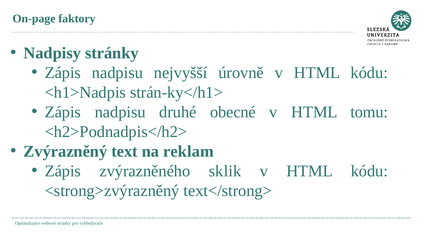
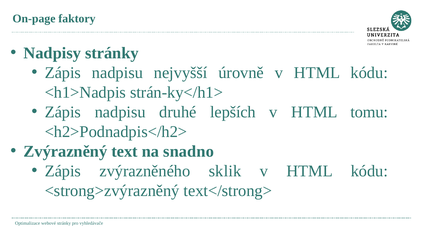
obecné: obecné -> lepších
reklam: reklam -> snadno
